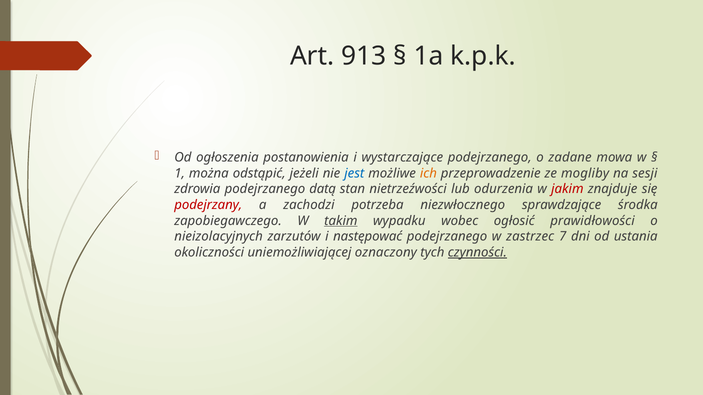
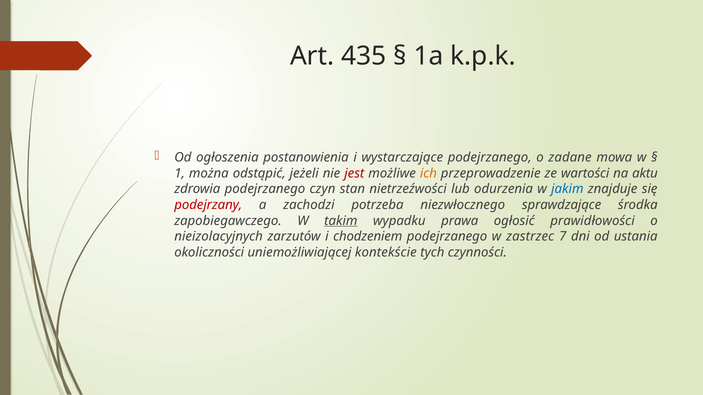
913: 913 -> 435
jest colour: blue -> red
mogliby: mogliby -> wartości
sesji: sesji -> aktu
datą: datą -> czyn
jakim colour: red -> blue
wobec: wobec -> prawa
następować: następować -> chodzeniem
oznaczony: oznaczony -> kontekście
czynności underline: present -> none
